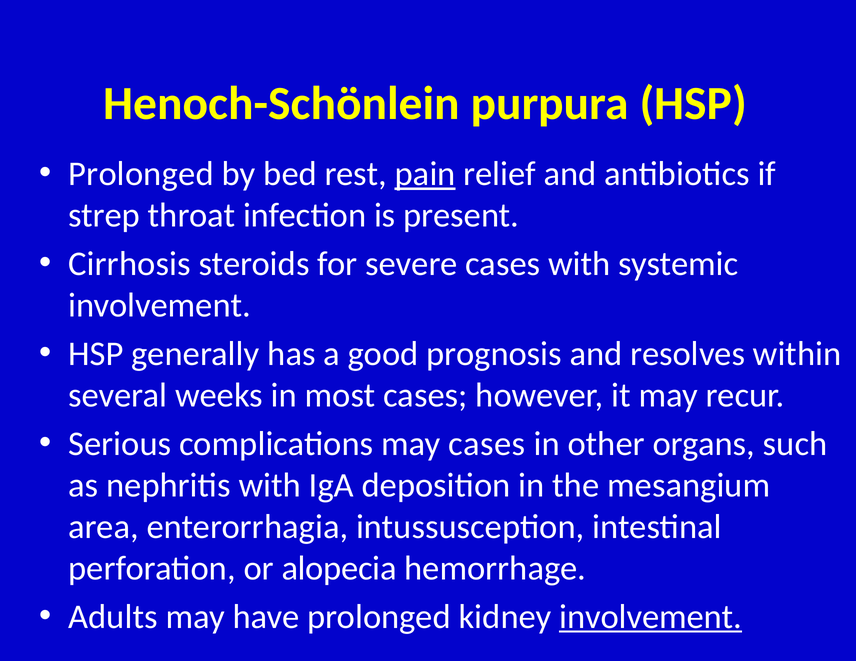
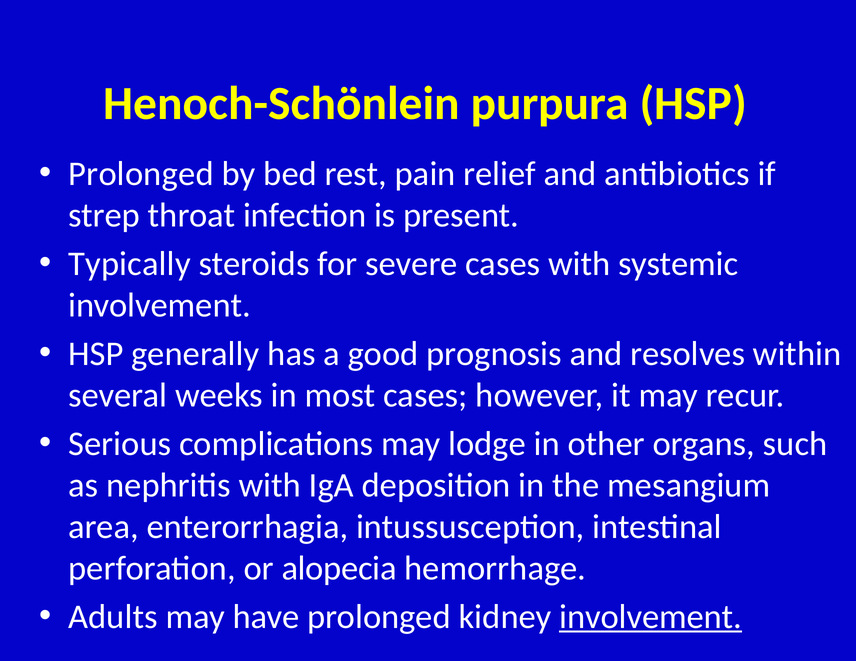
pain underline: present -> none
Cirrhosis: Cirrhosis -> Typically
may cases: cases -> lodge
